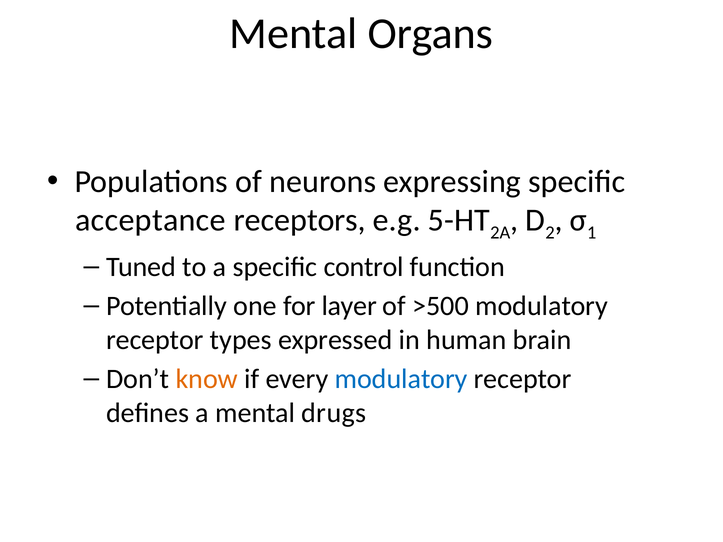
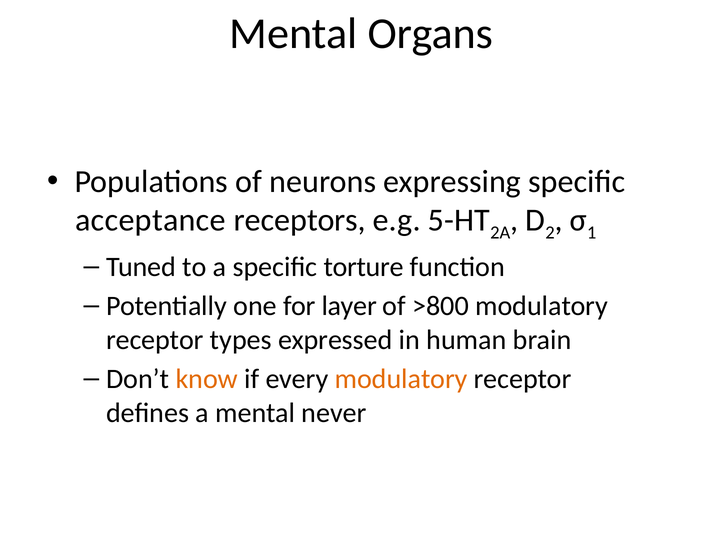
control: control -> torture
>500: >500 -> >800
modulatory at (401, 379) colour: blue -> orange
drugs: drugs -> never
